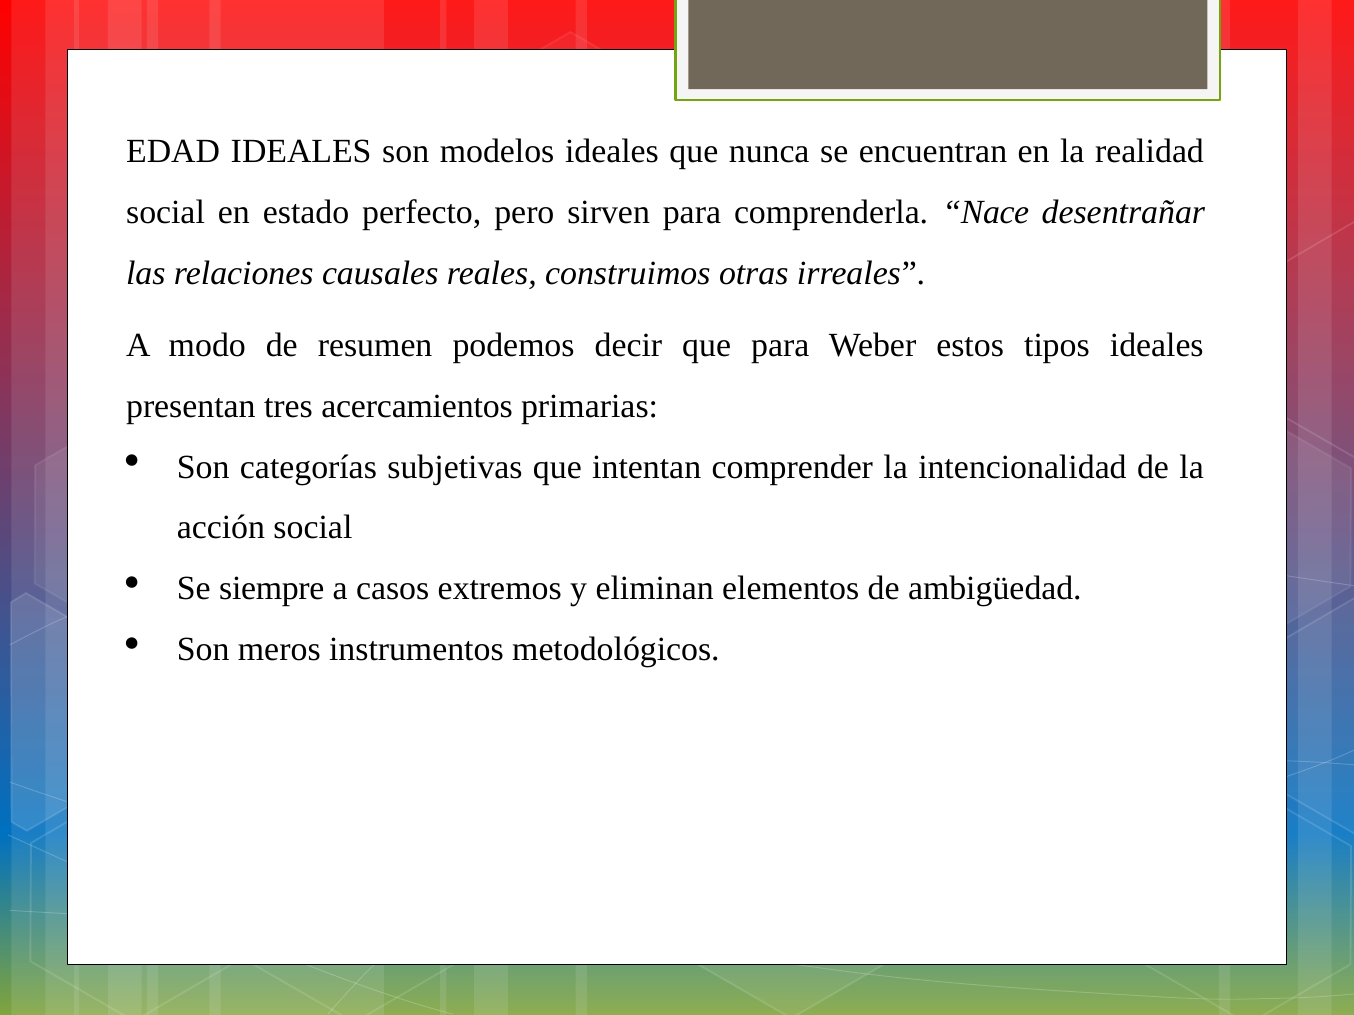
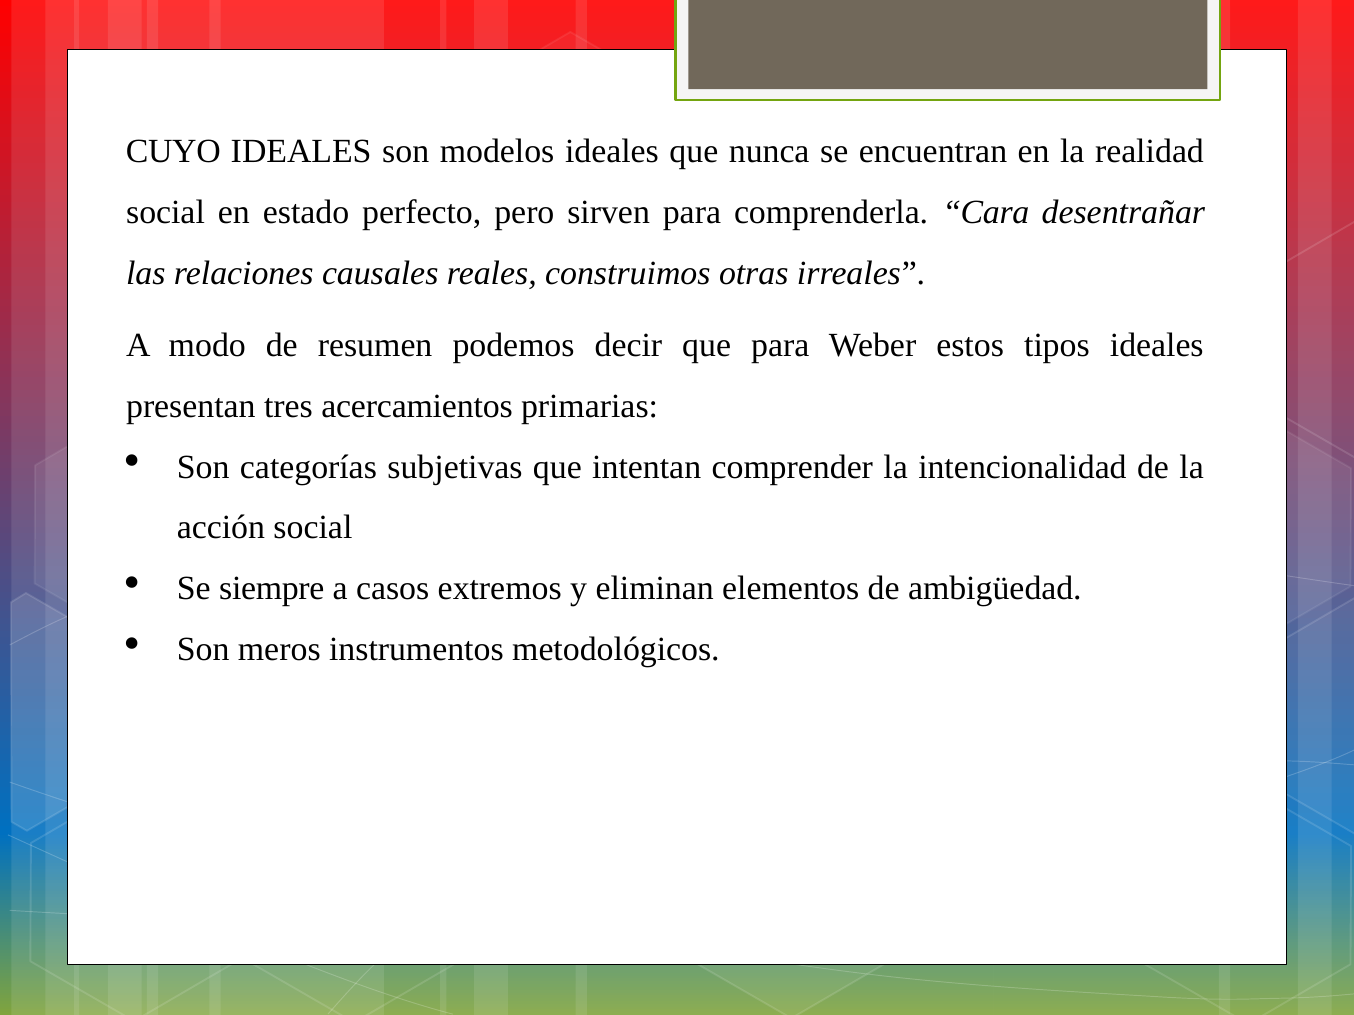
EDAD: EDAD -> CUYO
Nace: Nace -> Cara
